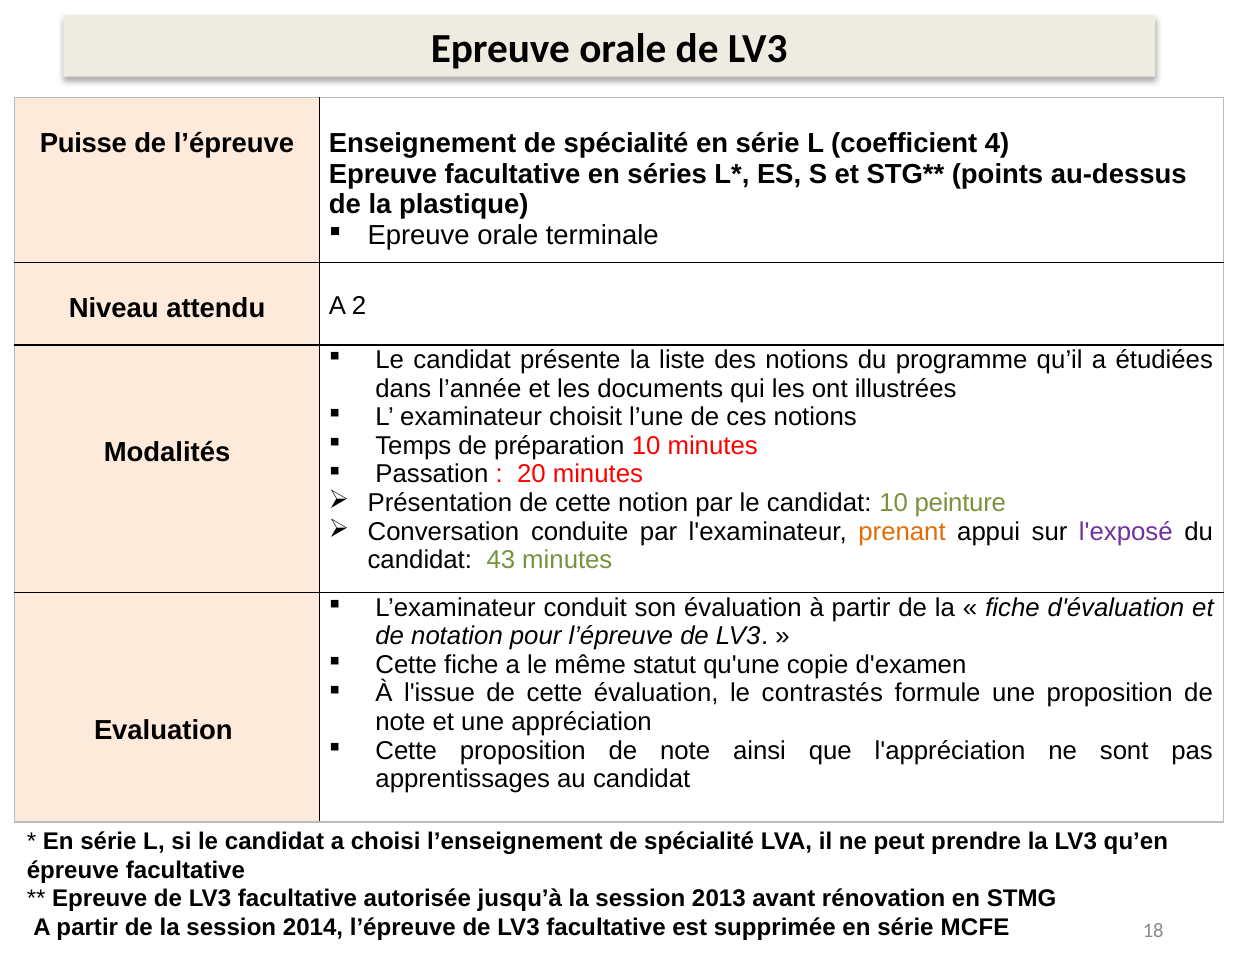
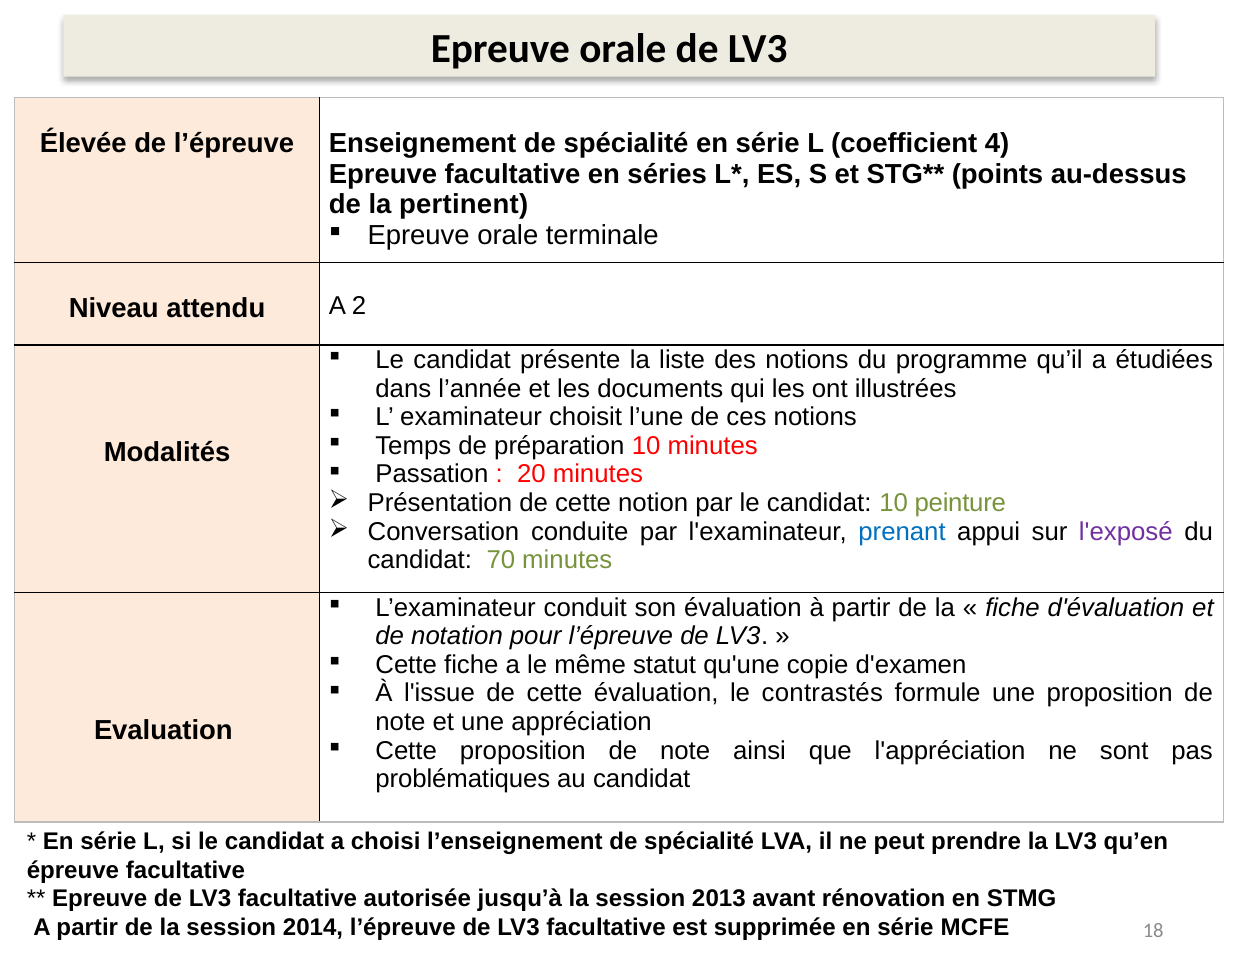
Puisse: Puisse -> Élevée
plastique: plastique -> pertinent
prenant colour: orange -> blue
43: 43 -> 70
apprentissages: apprentissages -> problématiques
